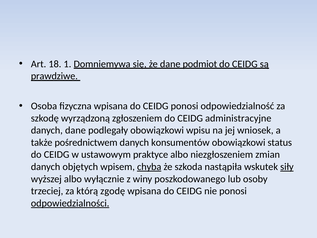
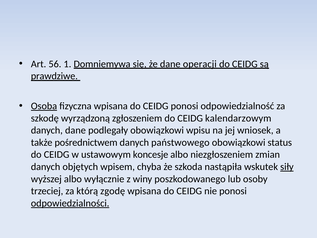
18: 18 -> 56
podmiot: podmiot -> operacji
Osoba underline: none -> present
administracyjne: administracyjne -> kalendarzowym
konsumentów: konsumentów -> państwowego
praktyce: praktyce -> koncesje
chyba underline: present -> none
